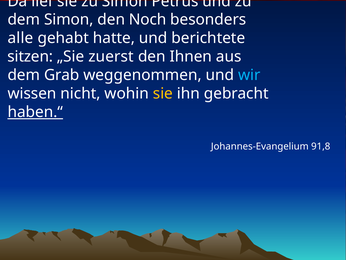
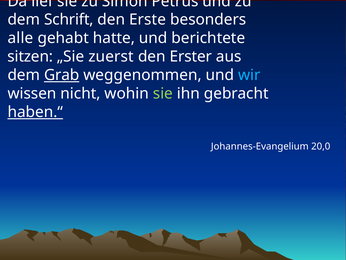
dem Simon: Simon -> Schrift
Noch: Noch -> Erste
Ihnen: Ihnen -> Erster
Grab underline: none -> present
sie at (163, 93) colour: yellow -> light green
91,8: 91,8 -> 20,0
